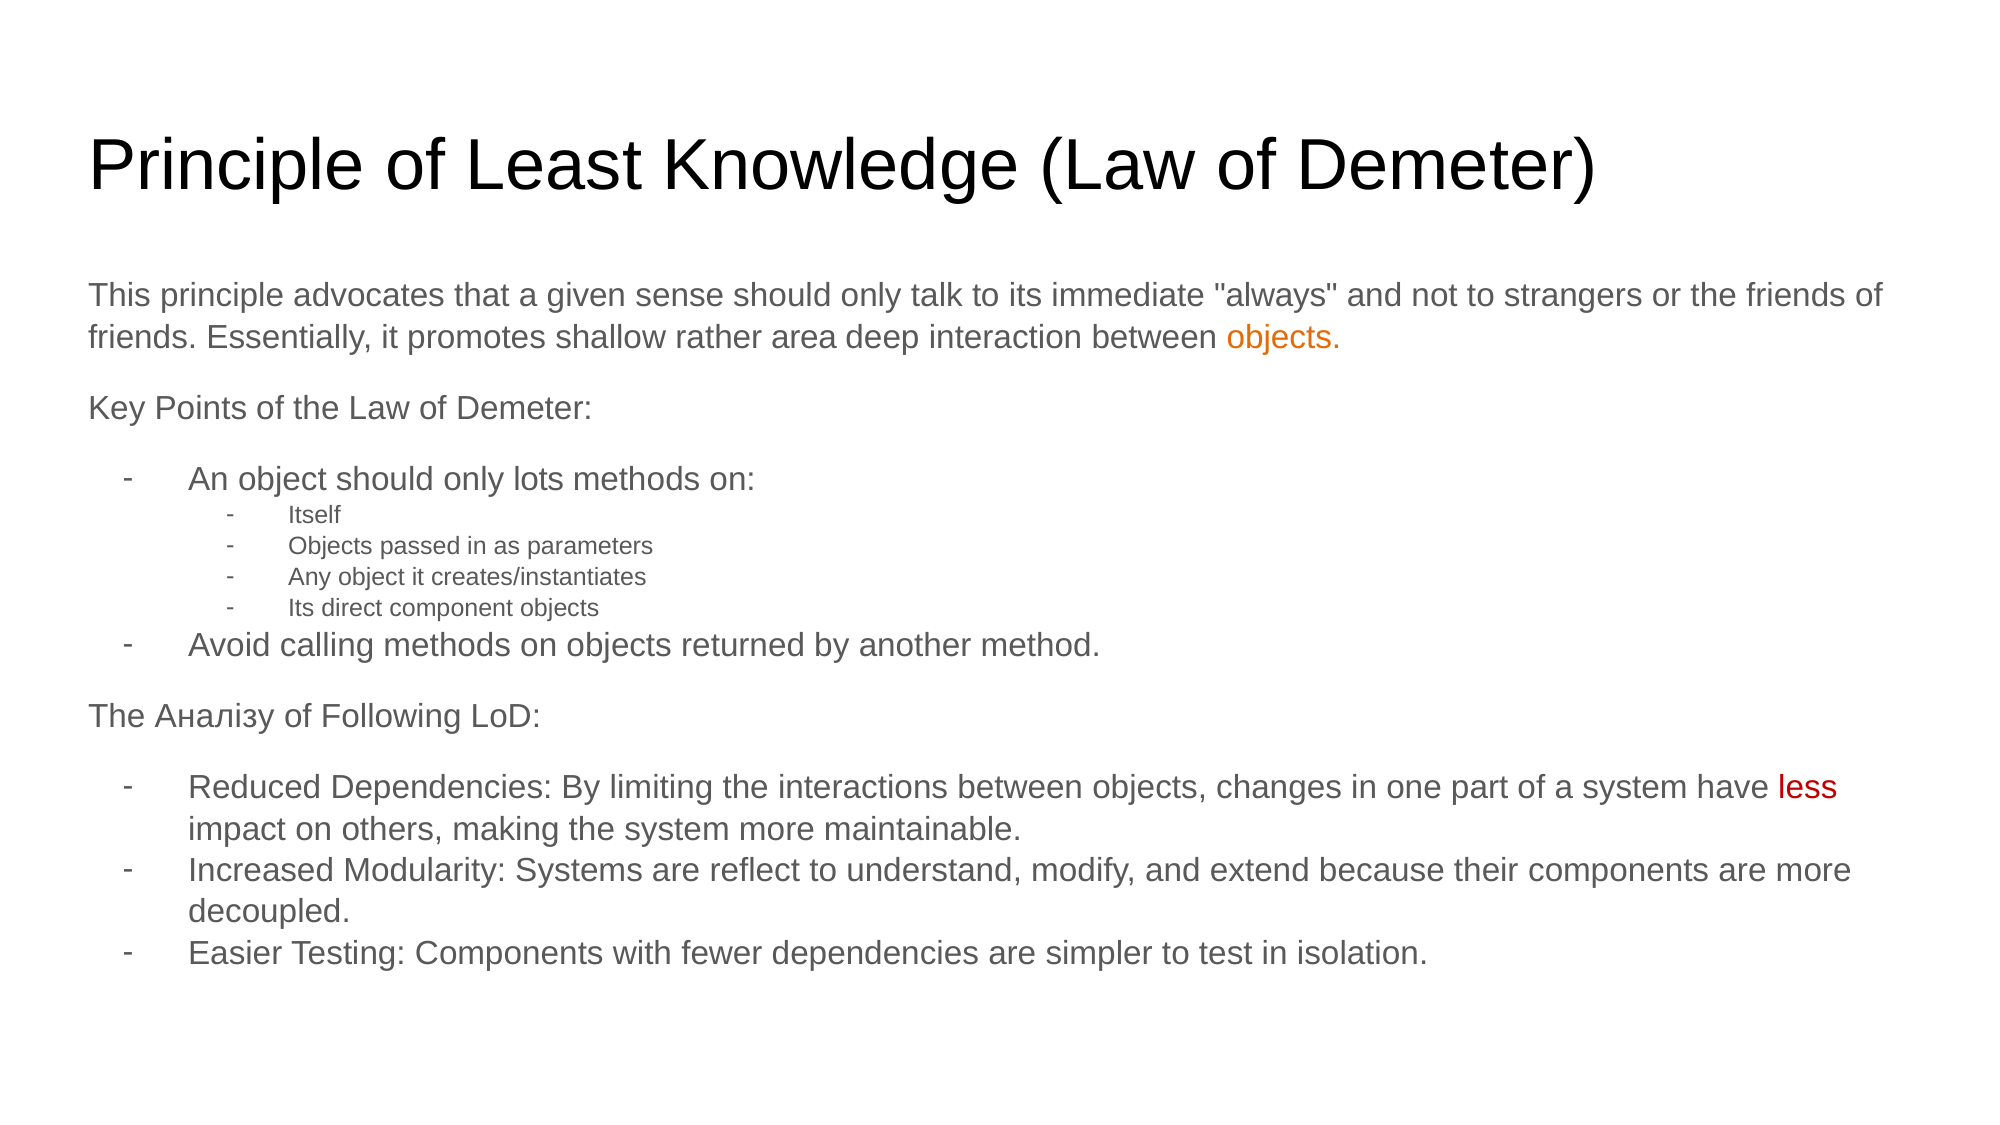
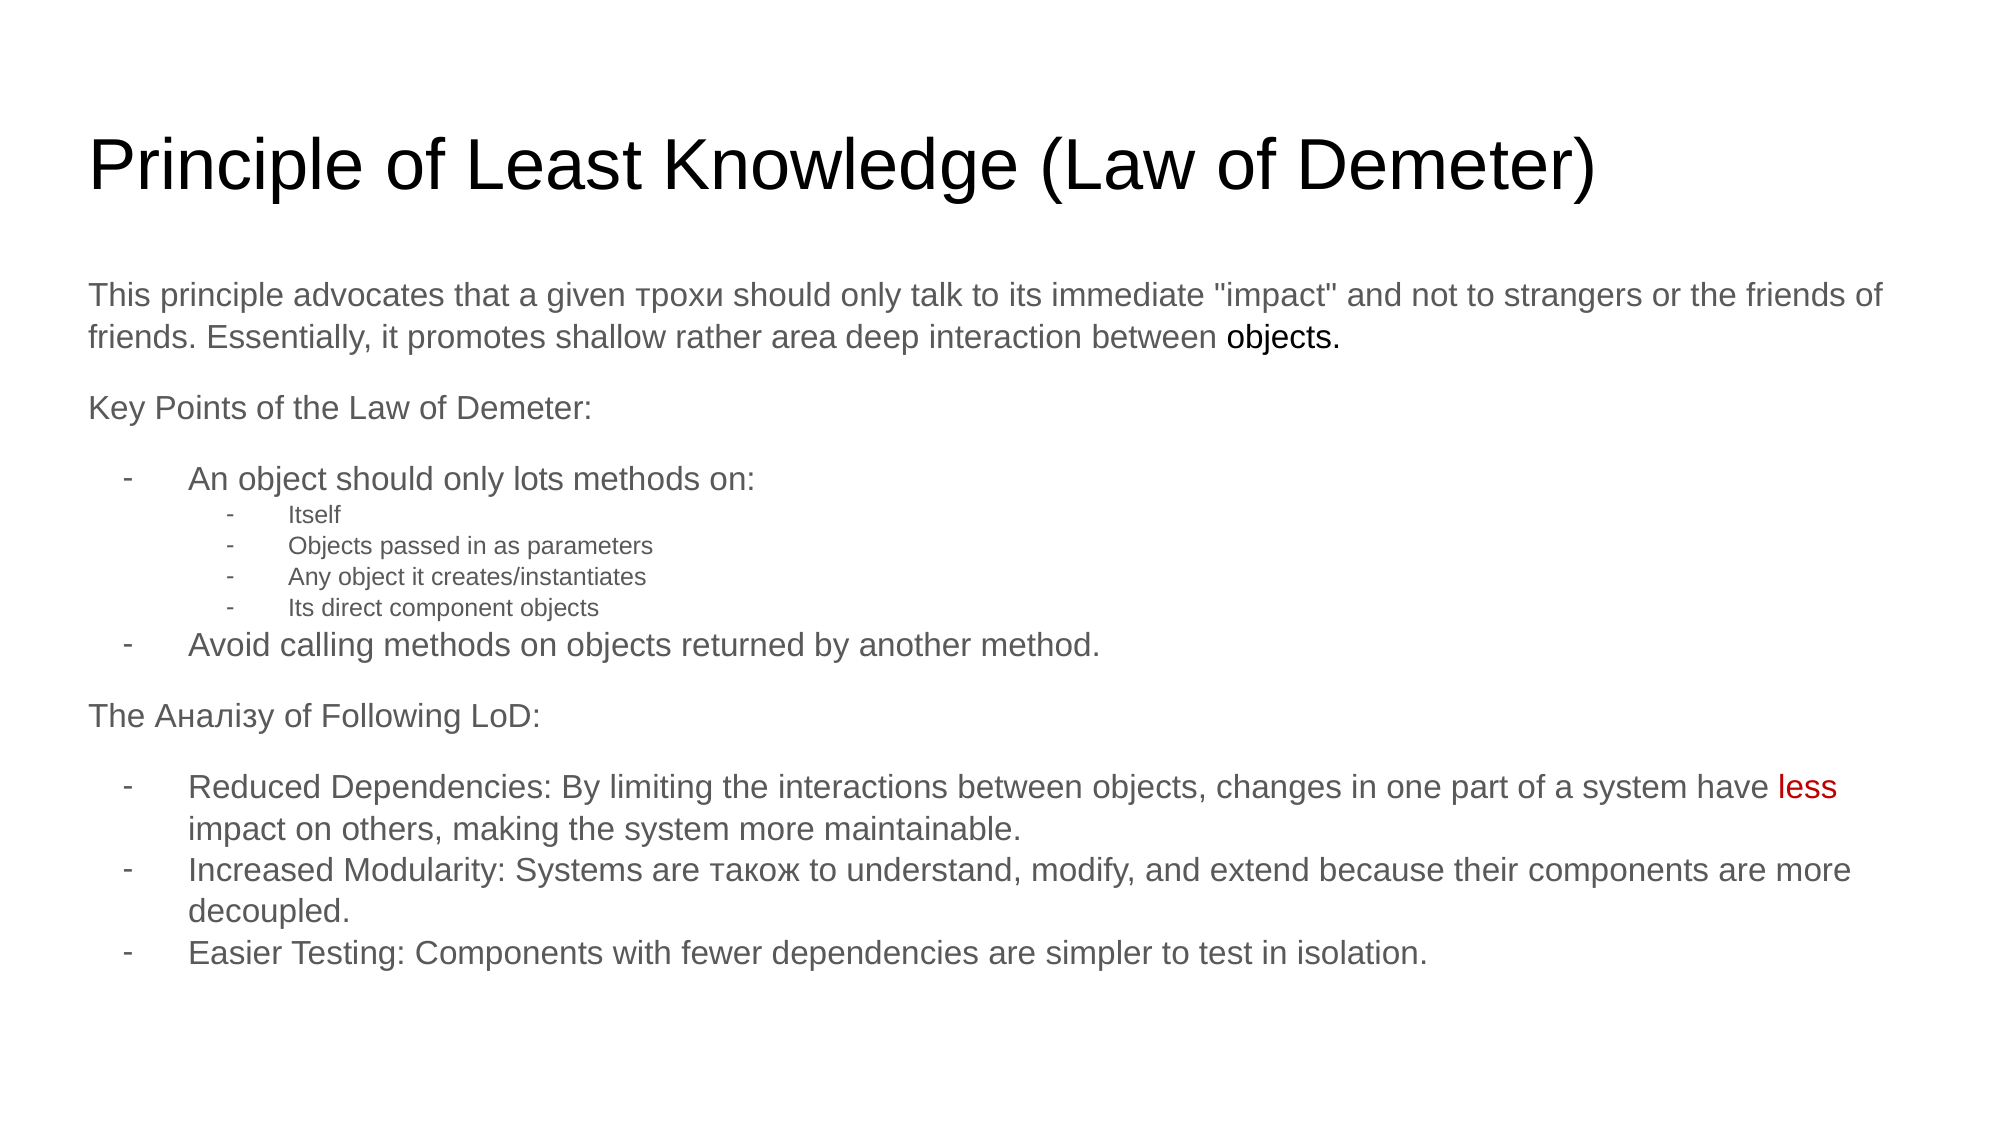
sense: sense -> трохи
immediate always: always -> impact
objects at (1284, 337) colour: orange -> black
reflect: reflect -> також
